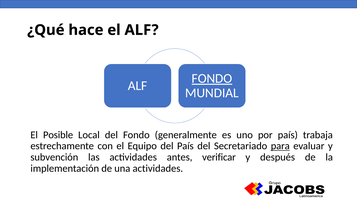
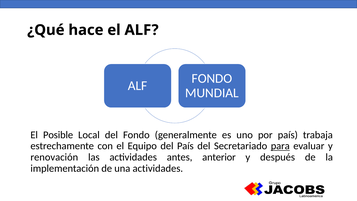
FONDO at (212, 78) underline: present -> none
subvención: subvención -> renovación
verificar: verificar -> anterior
